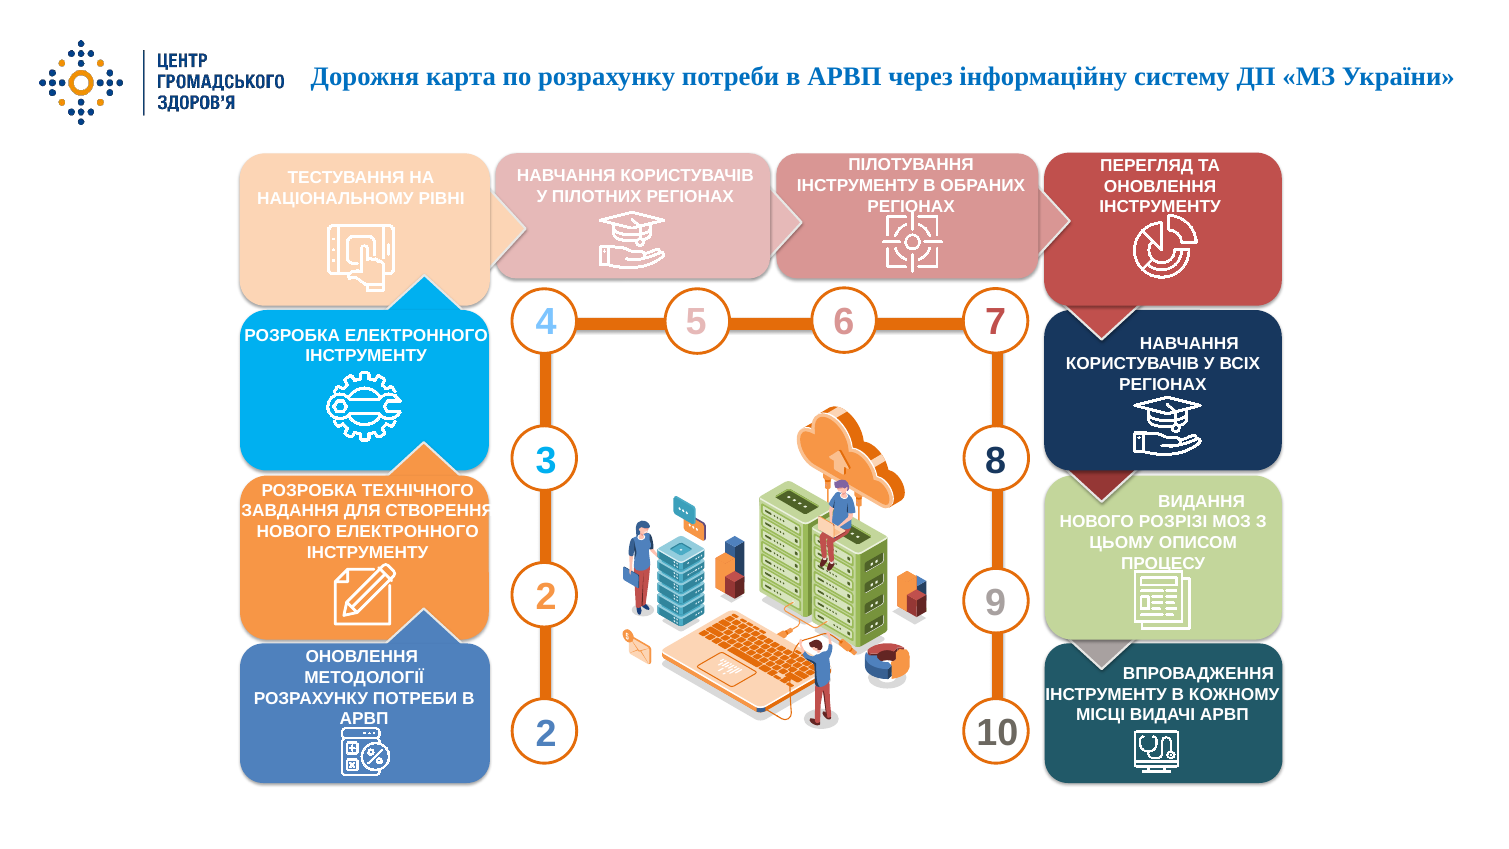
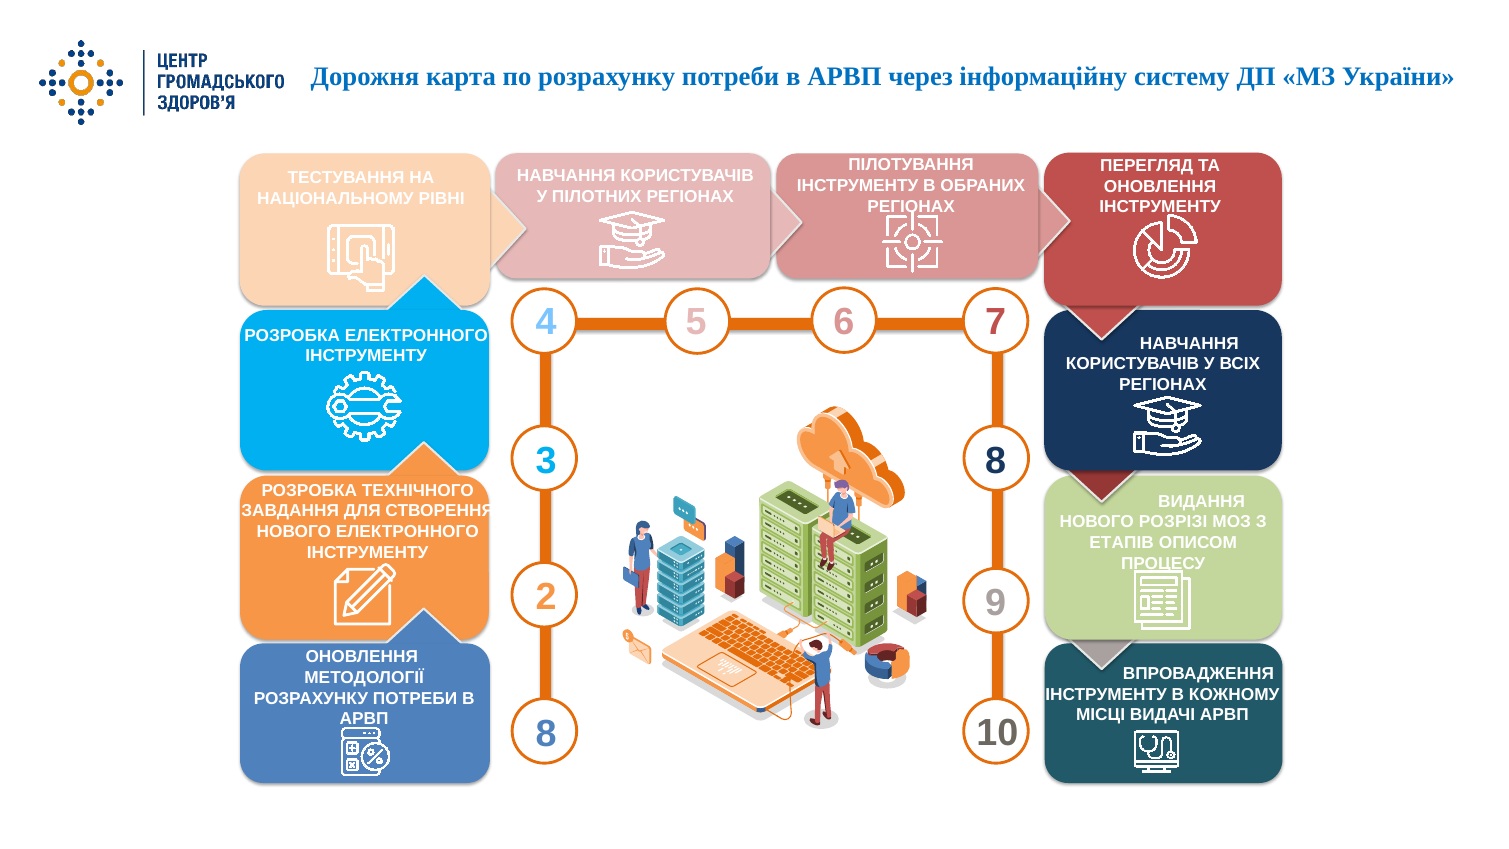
ЦЬОМУ: ЦЬОМУ -> ЕТАПІВ
АРВП 2: 2 -> 8
